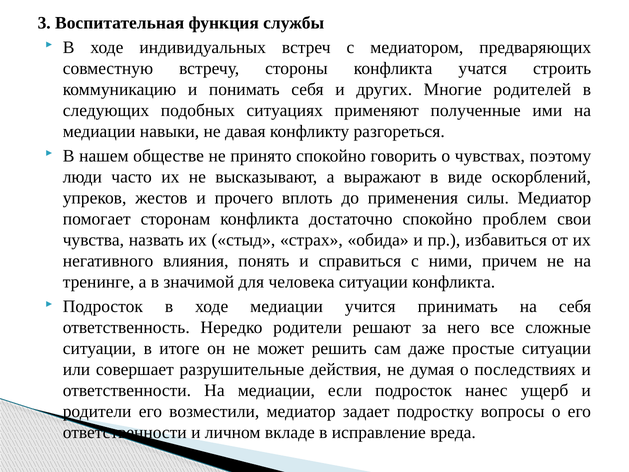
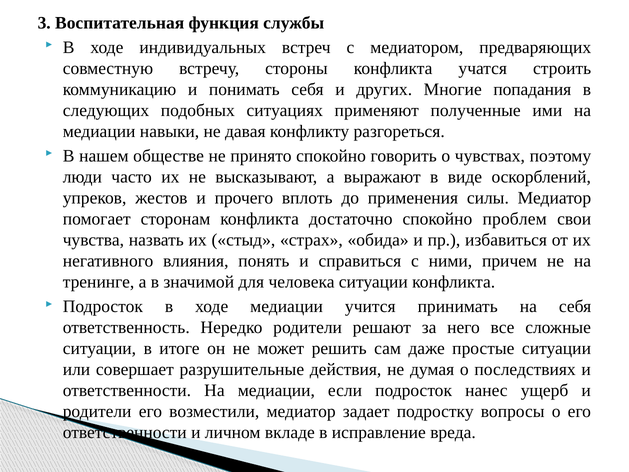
родителей: родителей -> попадания
